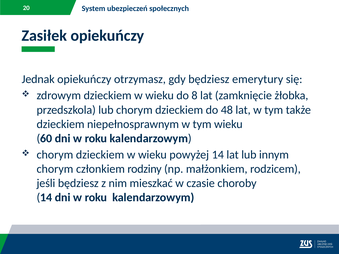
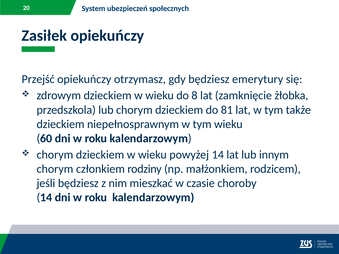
Jednak: Jednak -> Przejść
48: 48 -> 81
